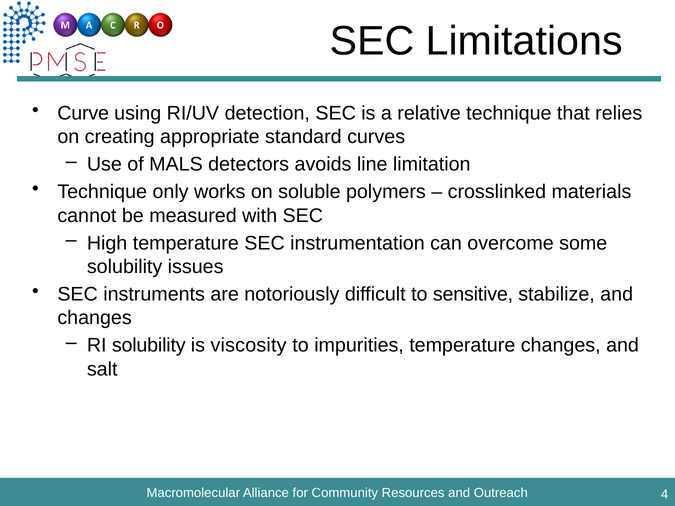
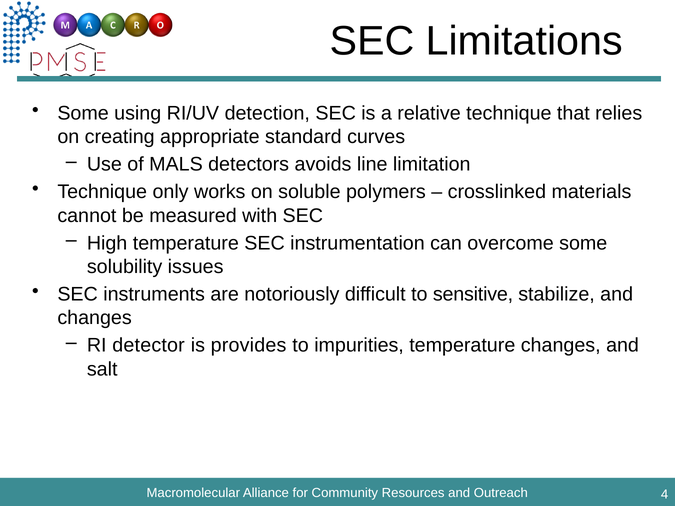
Curve at (83, 113): Curve -> Some
RI solubility: solubility -> detector
viscosity: viscosity -> provides
